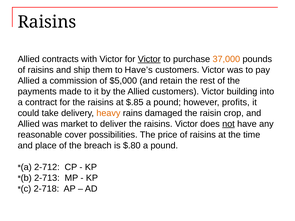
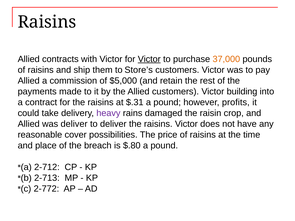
Have’s: Have’s -> Store’s
$.85: $.85 -> $.31
heavy colour: orange -> purple
was market: market -> deliver
not underline: present -> none
2-718: 2-718 -> 2-772
